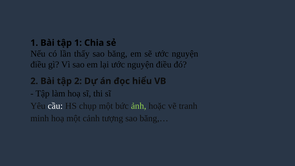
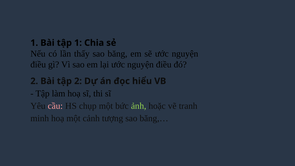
cầu colour: white -> pink
